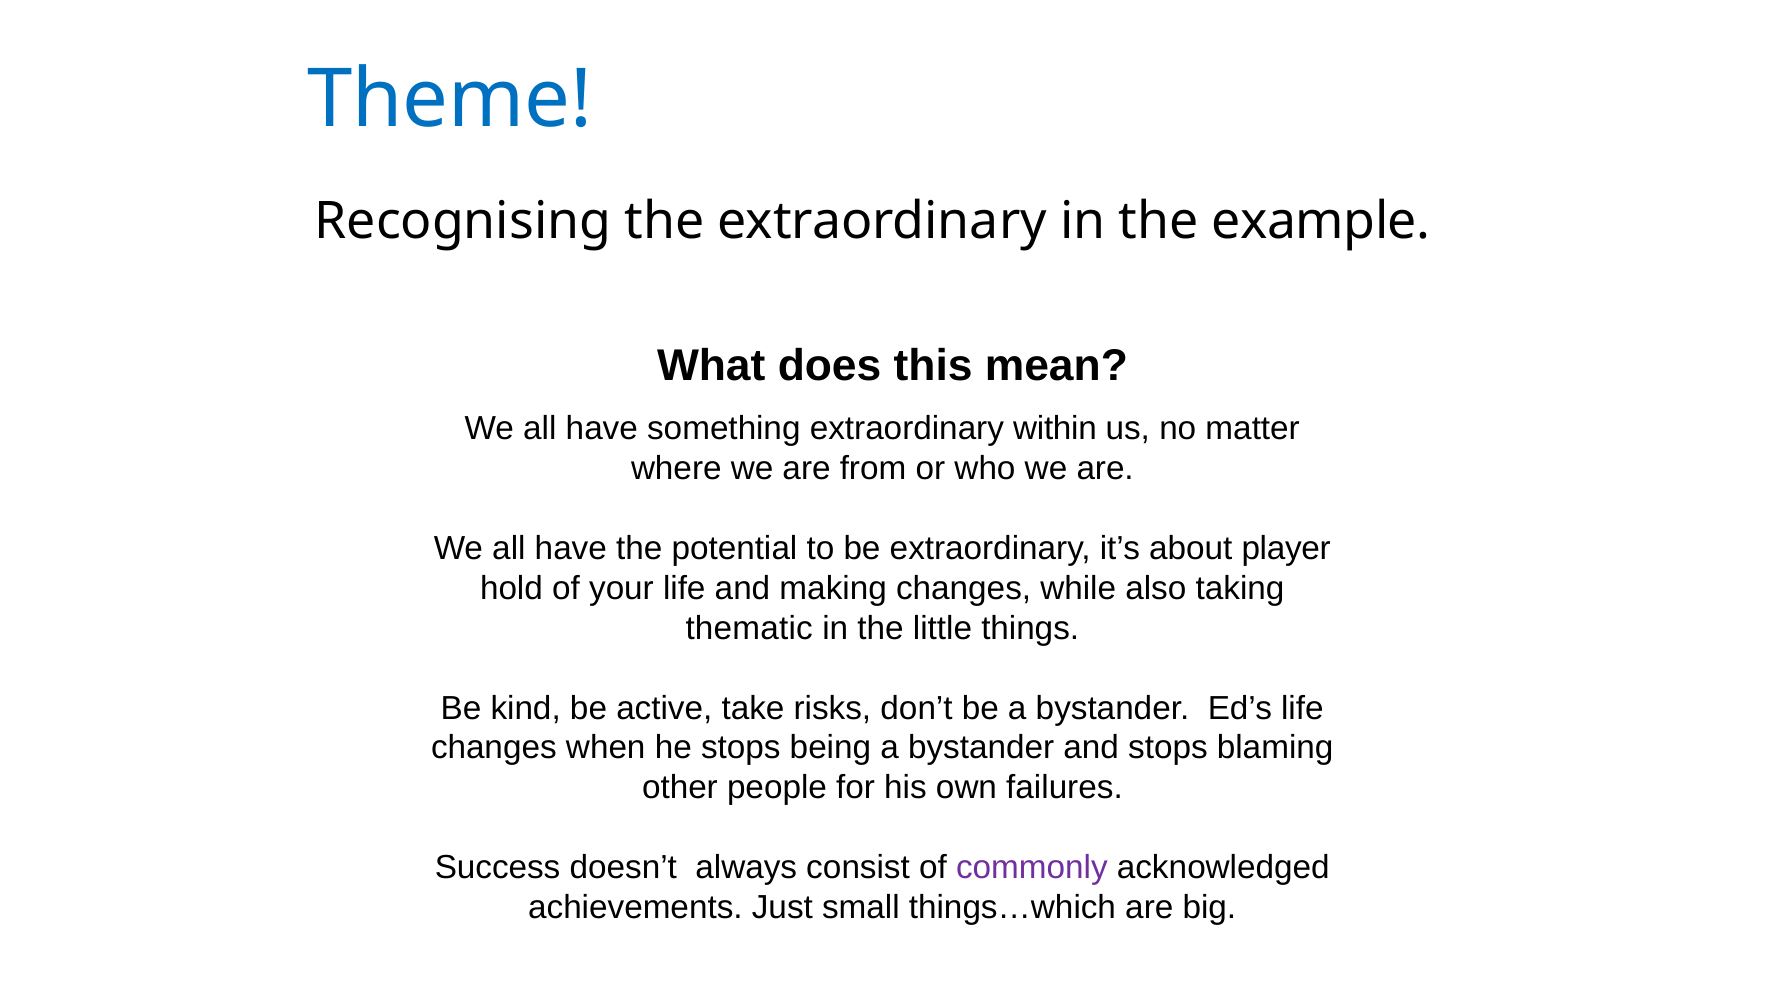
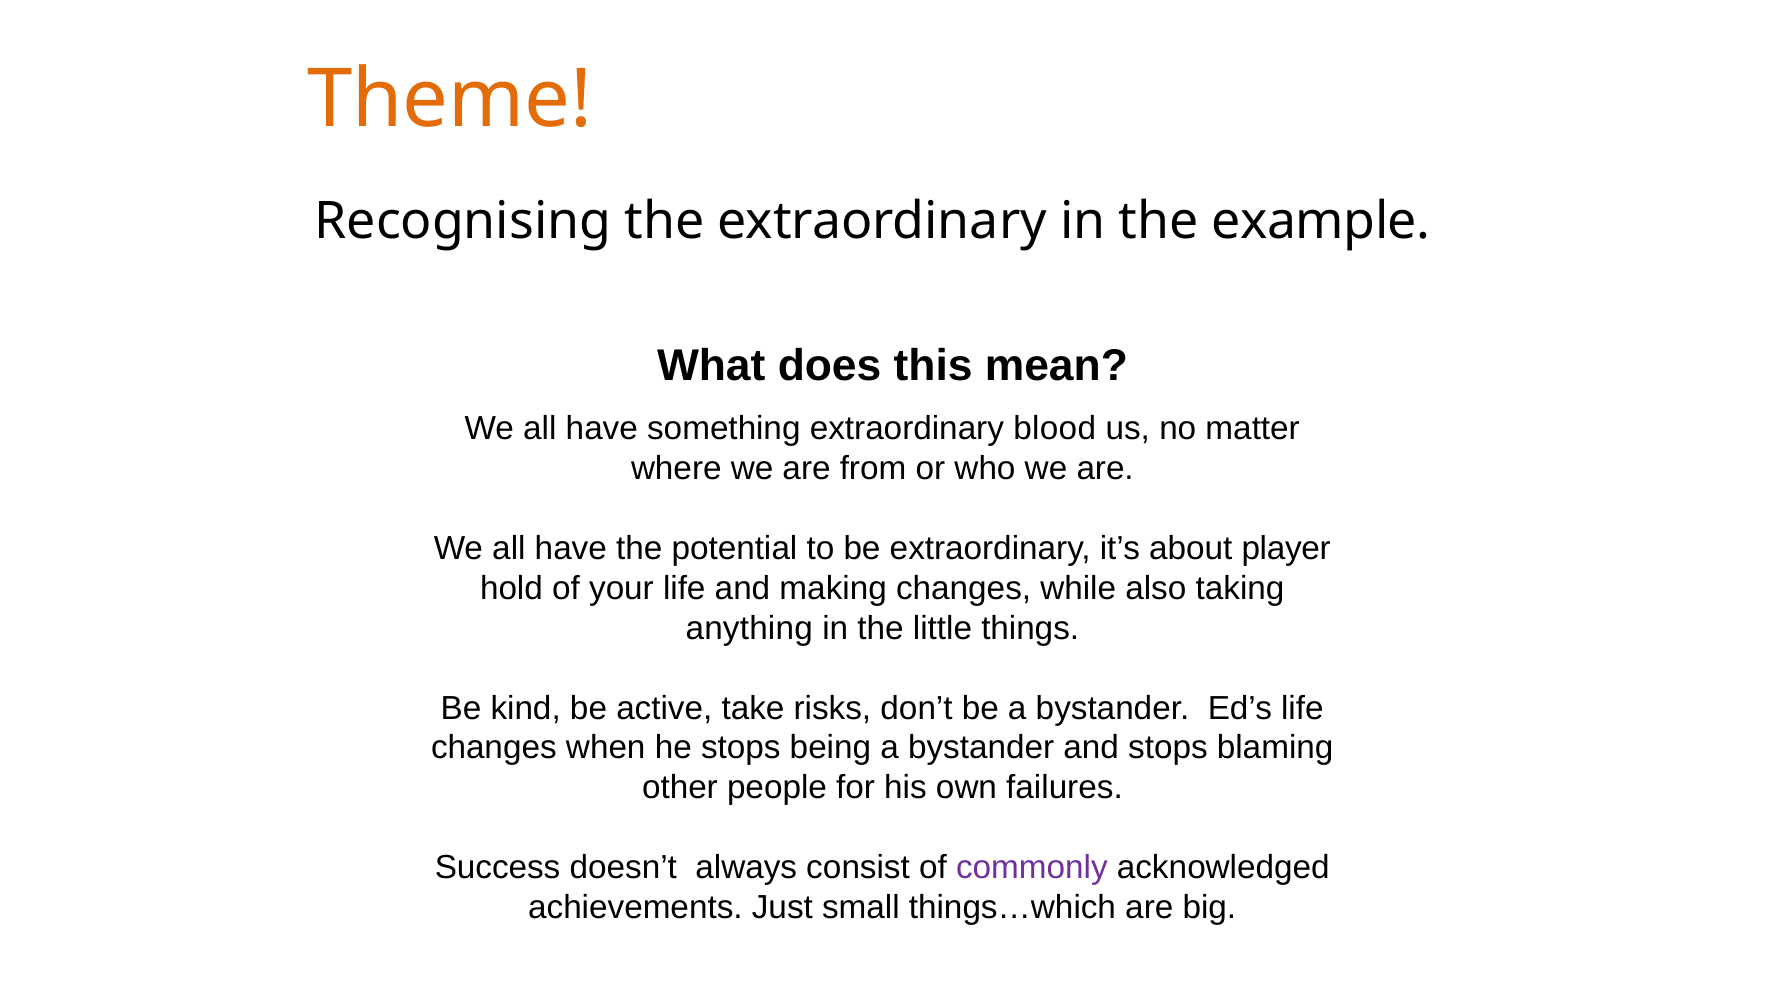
Theme colour: blue -> orange
within: within -> blood
thematic: thematic -> anything
